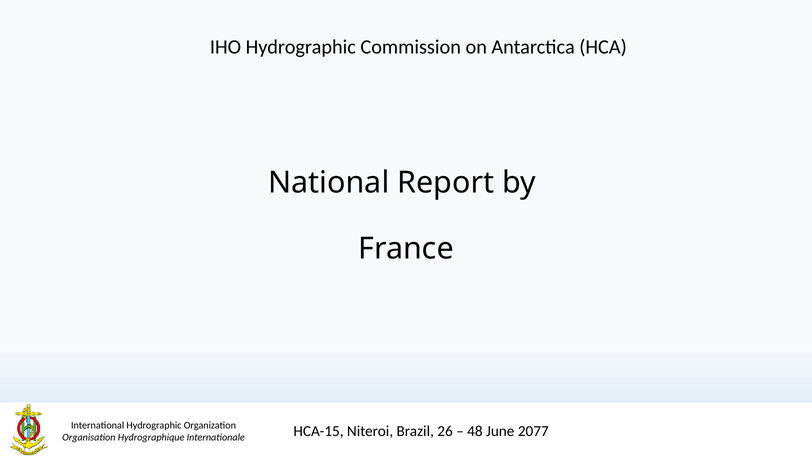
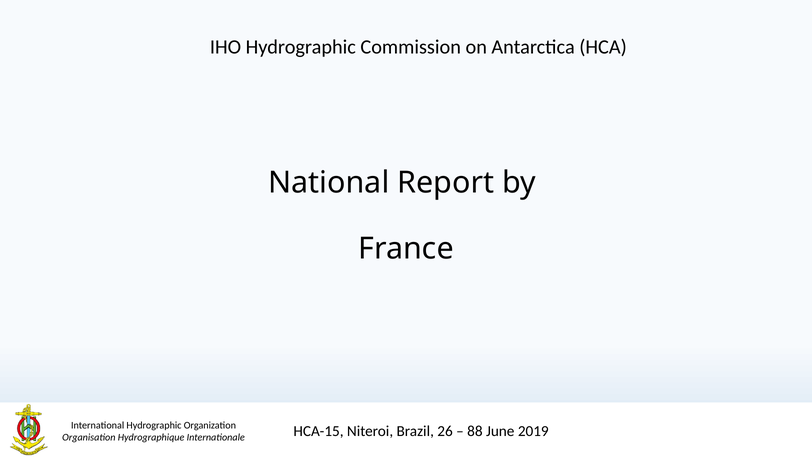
48: 48 -> 88
2077: 2077 -> 2019
